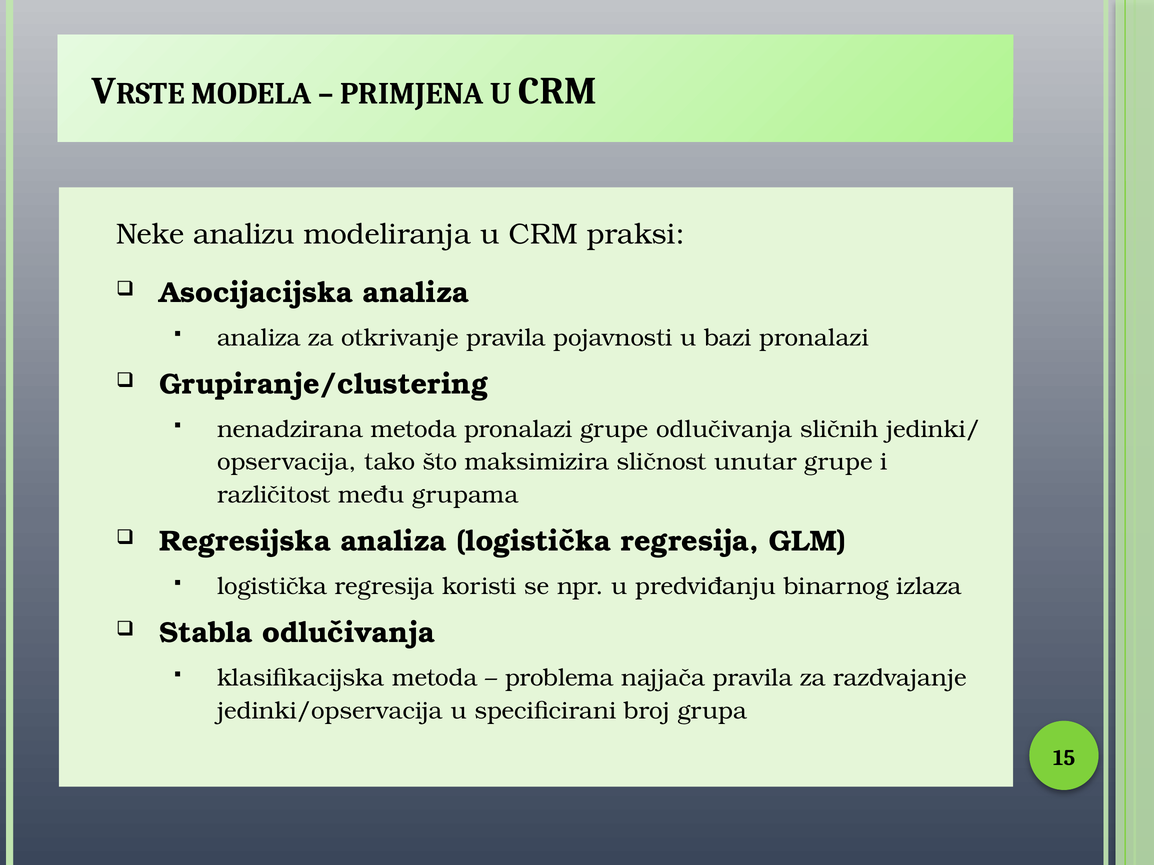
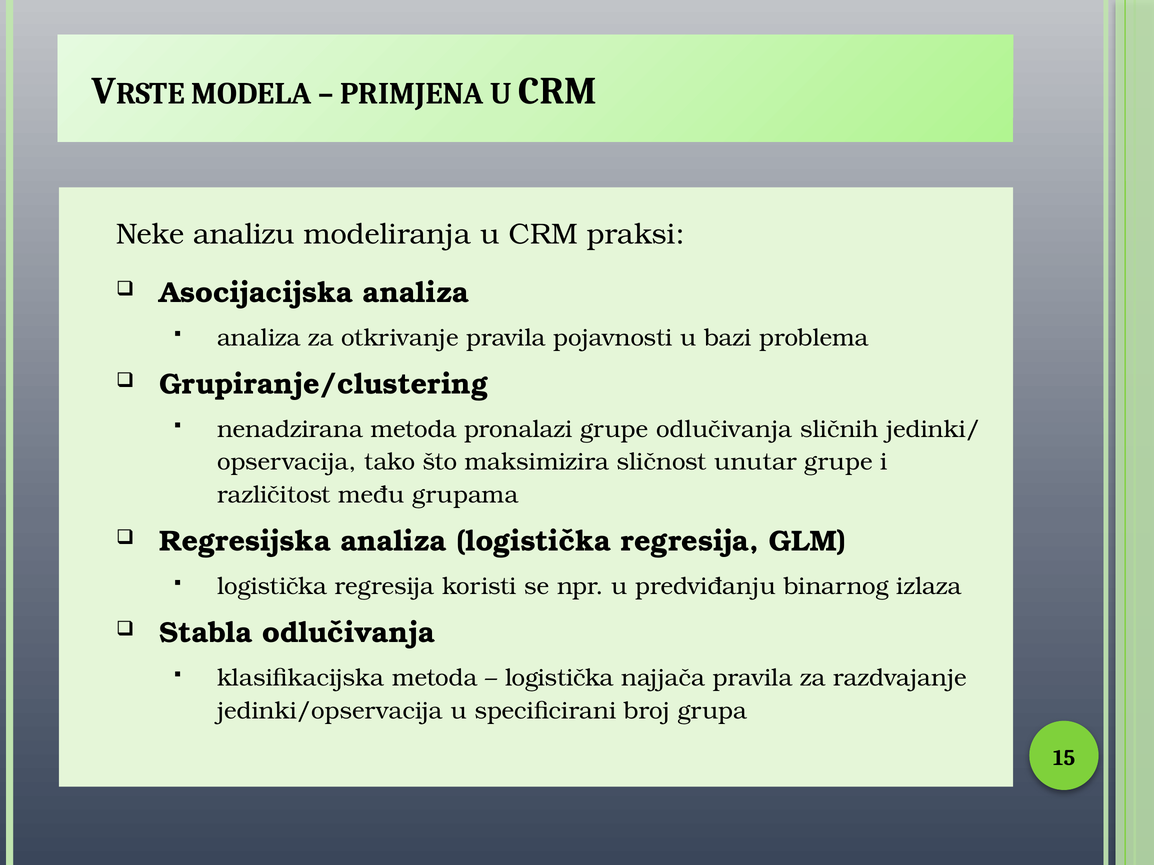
bazi pronalazi: pronalazi -> problema
problema at (559, 678): problema -> logistička
